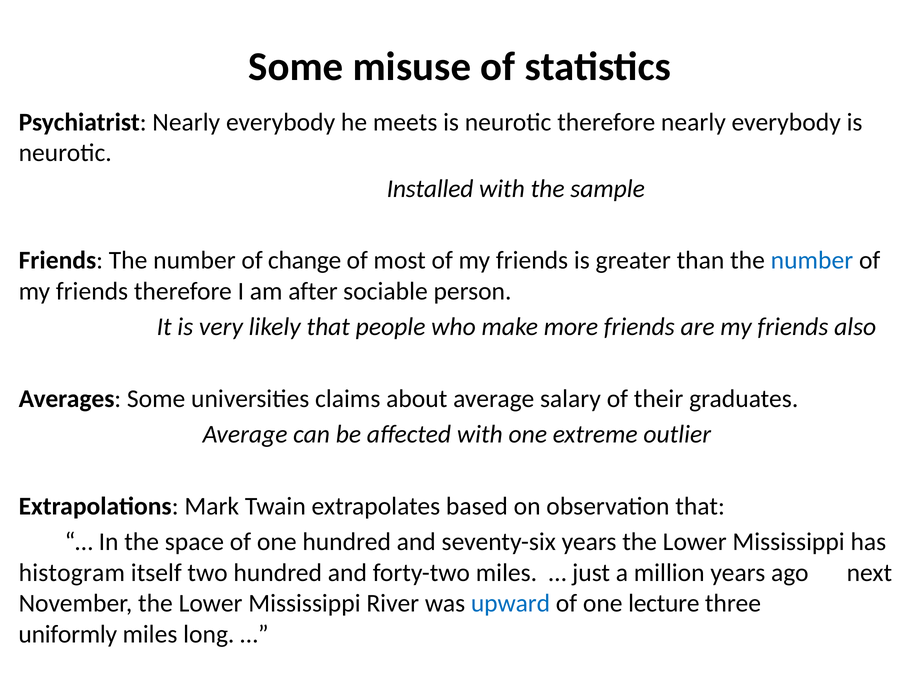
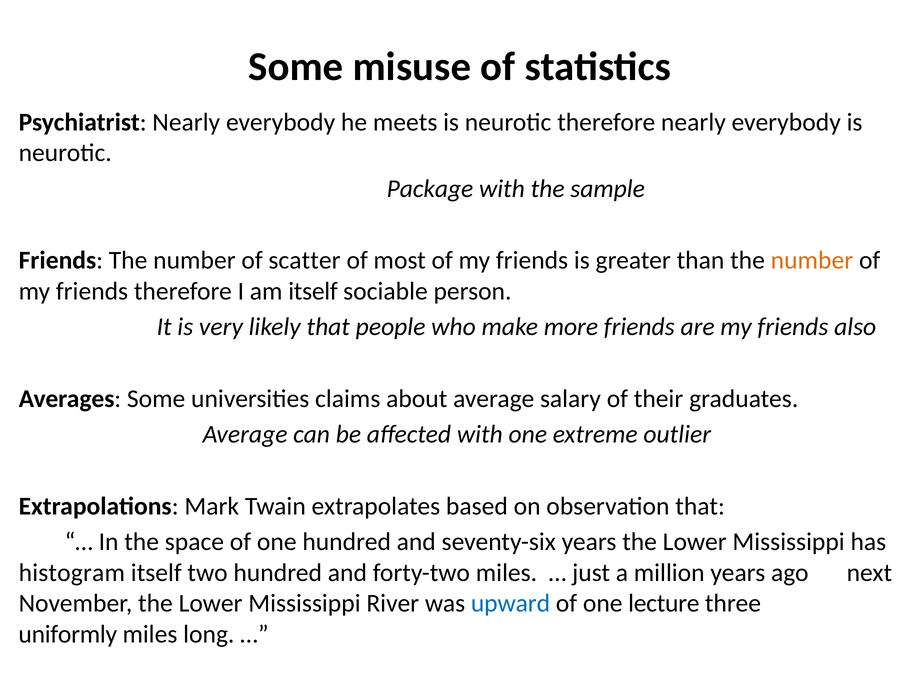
Installed: Installed -> Package
change: change -> scatter
number at (812, 260) colour: blue -> orange
am after: after -> itself
